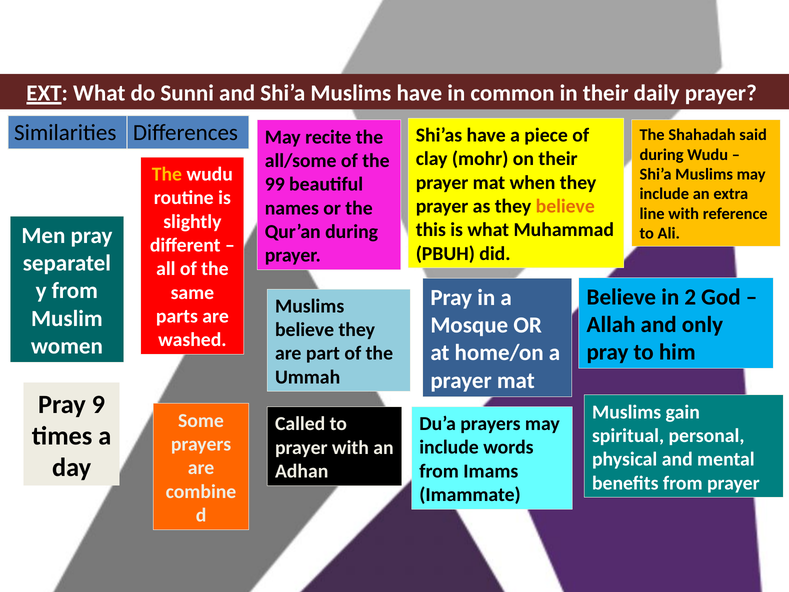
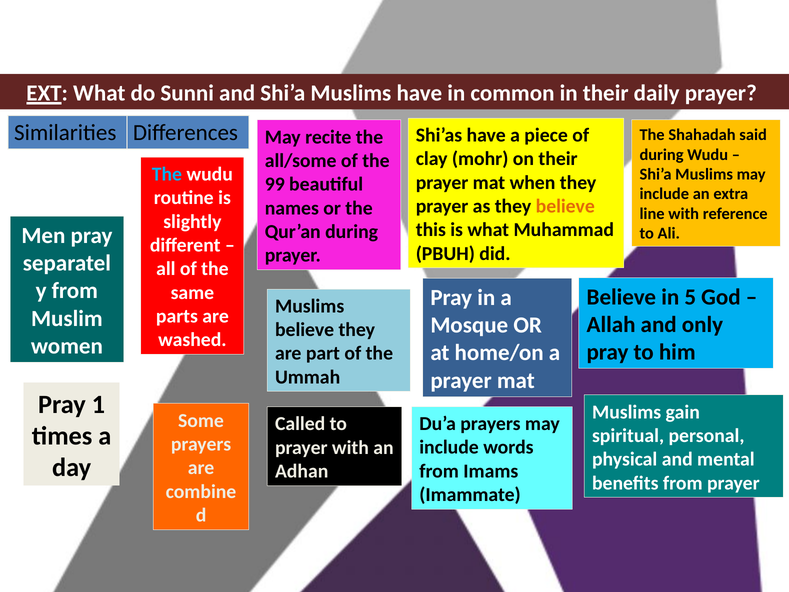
The at (167, 174) colour: yellow -> light blue
2: 2 -> 5
9: 9 -> 1
